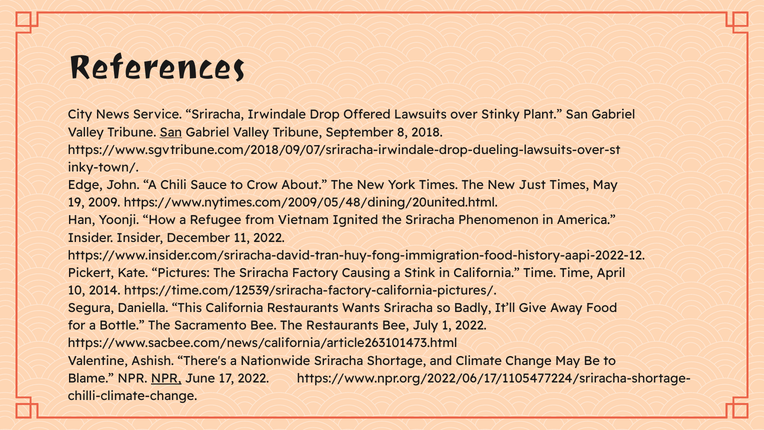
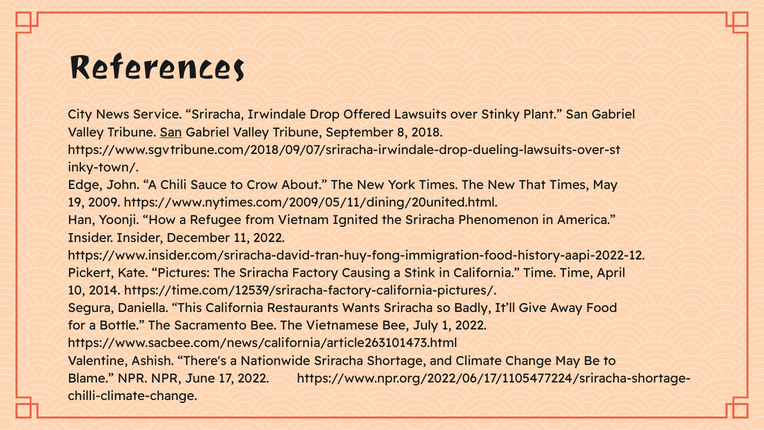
Just: Just -> That
https://www.nytimes.com/2009/05/48/dining/20united.html: https://www.nytimes.com/2009/05/48/dining/20united.html -> https://www.nytimes.com/2009/05/11/dining/20united.html
The Restaurants: Restaurants -> Vietnamese
NPR at (166, 378) underline: present -> none
